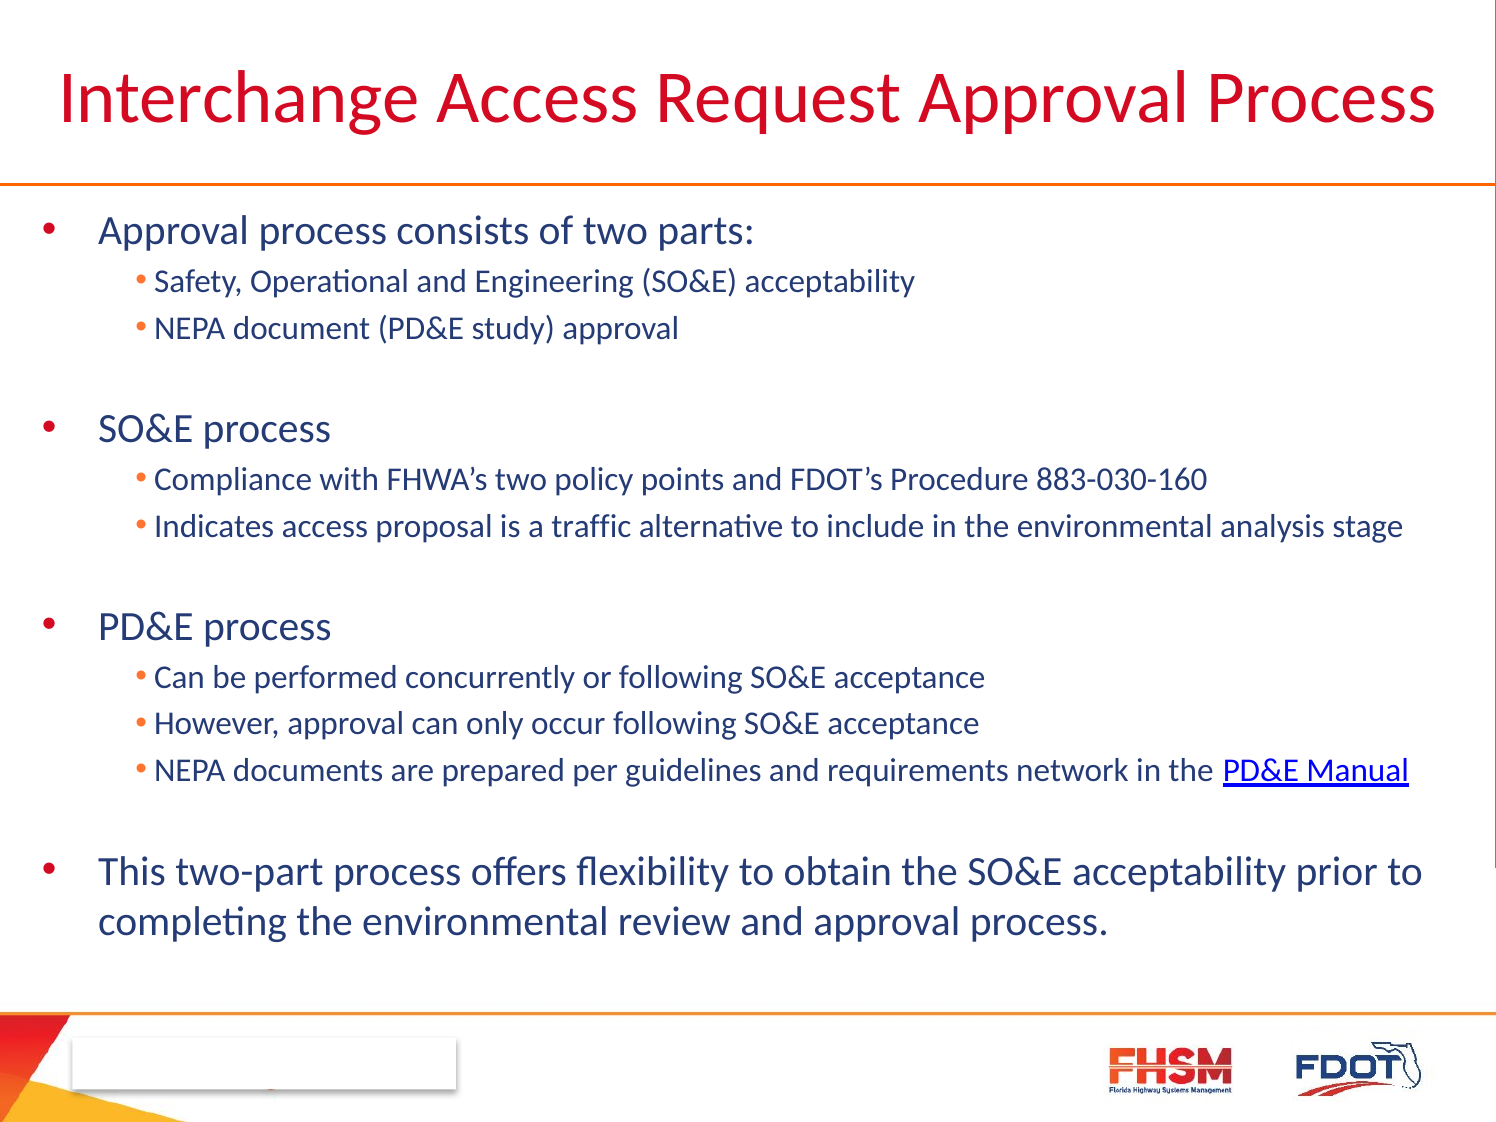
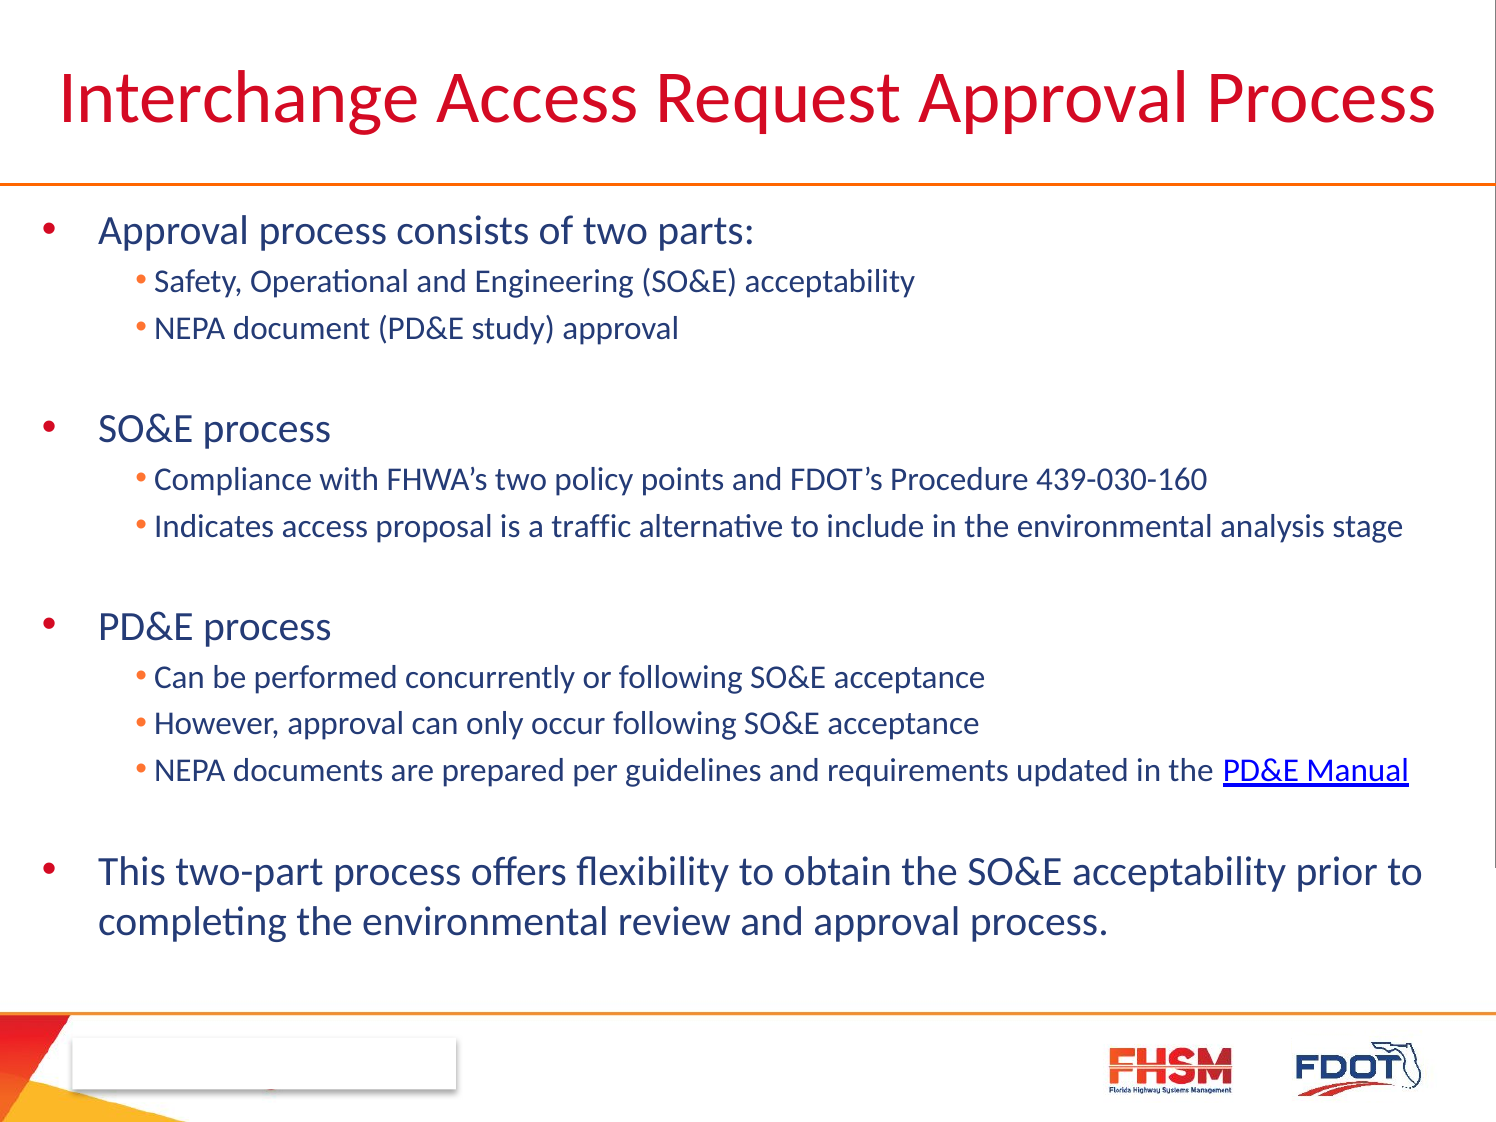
883-030-160: 883-030-160 -> 439-030-160
network: network -> updated
